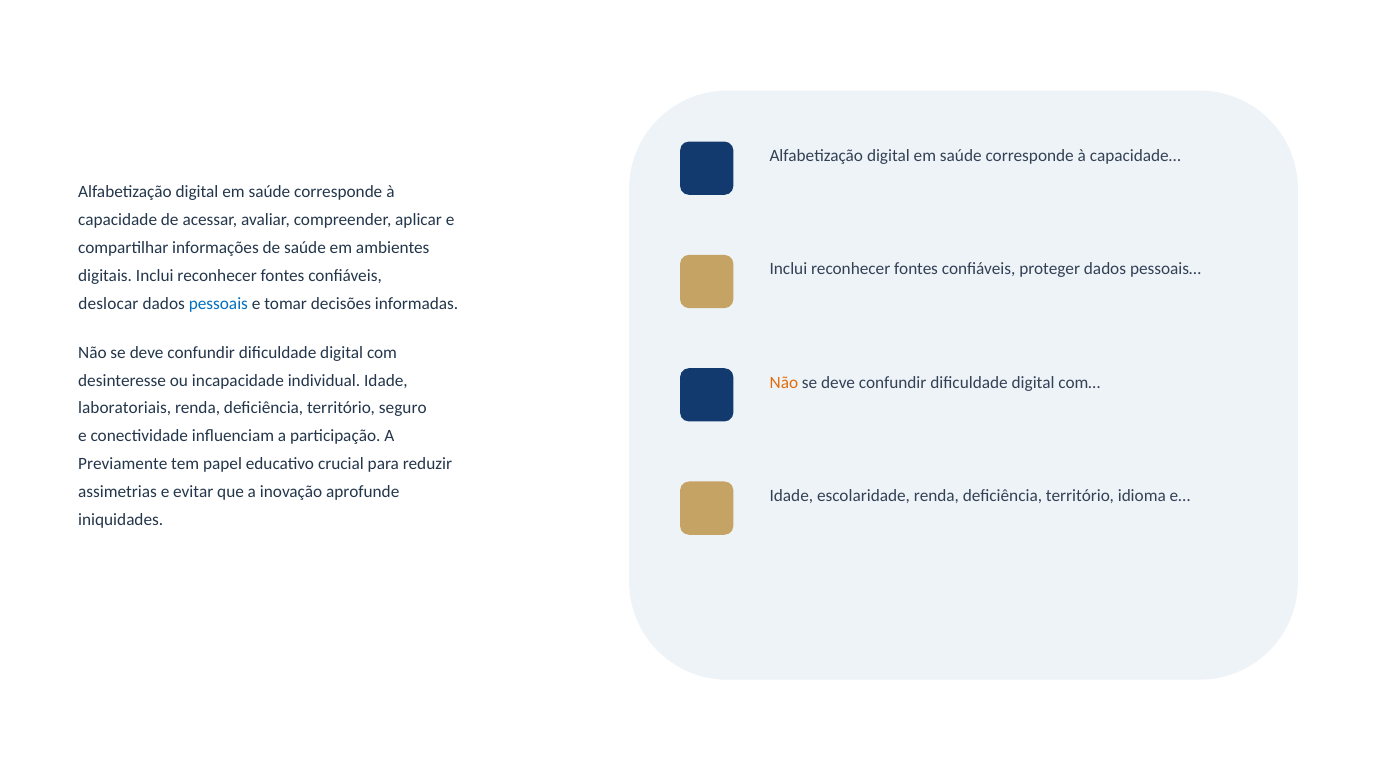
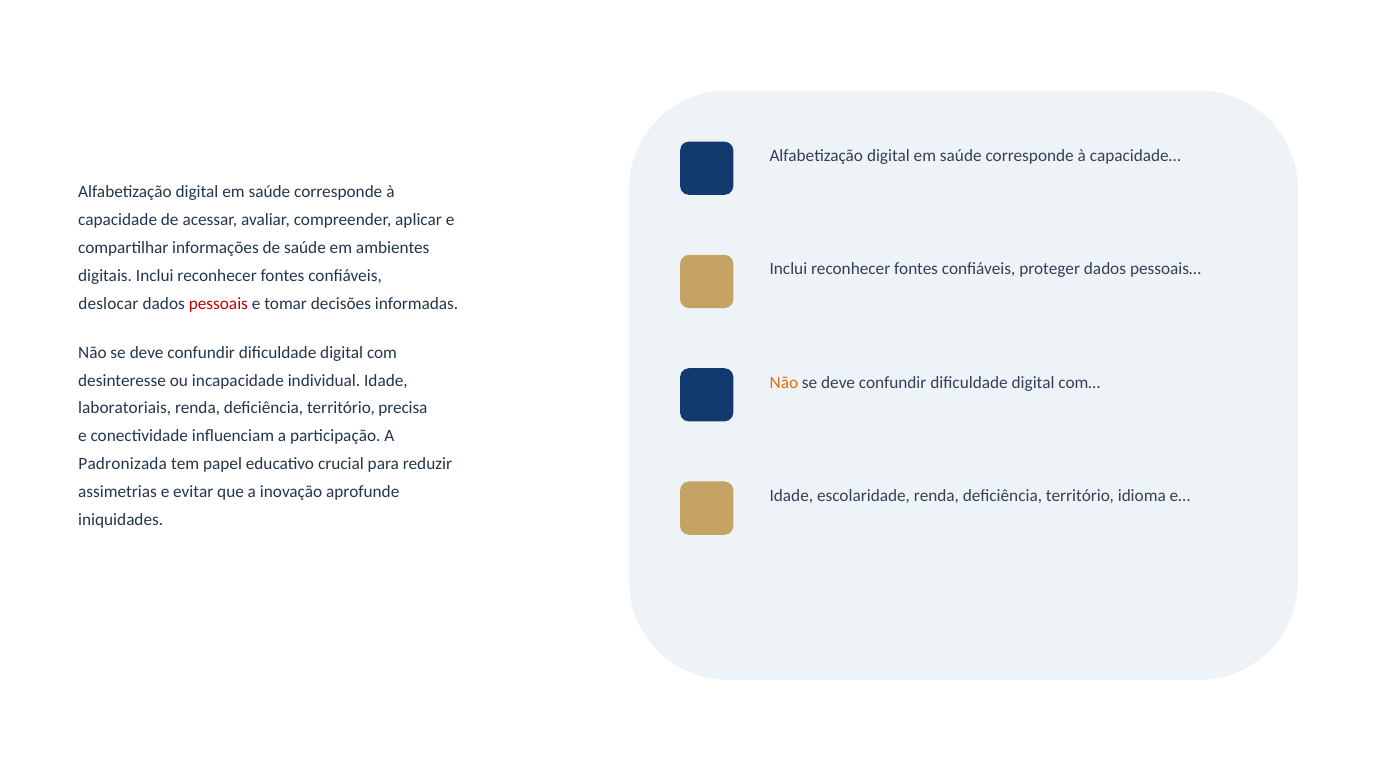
pessoais colour: blue -> red
seguro: seguro -> precisa
Previamente: Previamente -> Padronizada
